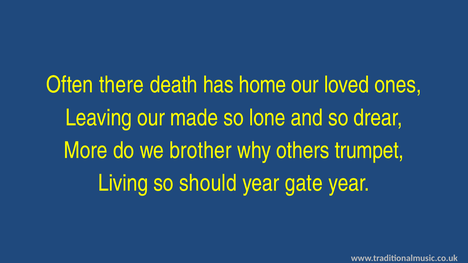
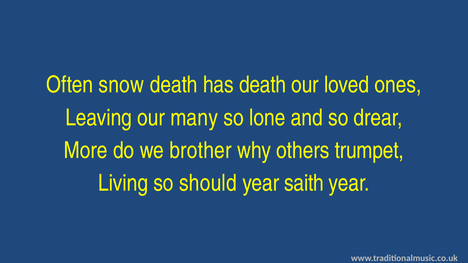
there: there -> snow
has home: home -> death
made: made -> many
gate: gate -> saith
